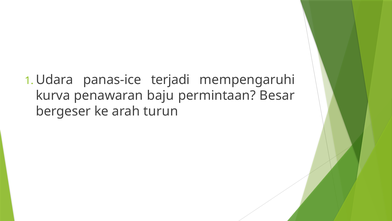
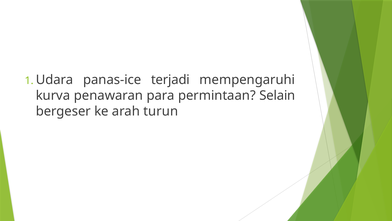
baju: baju -> para
Besar: Besar -> Selain
